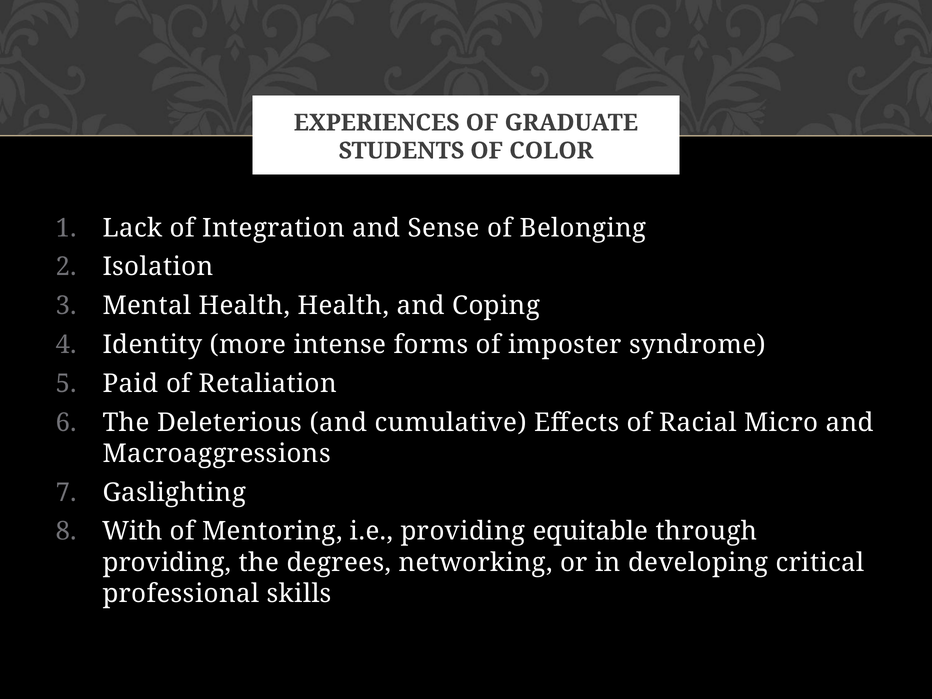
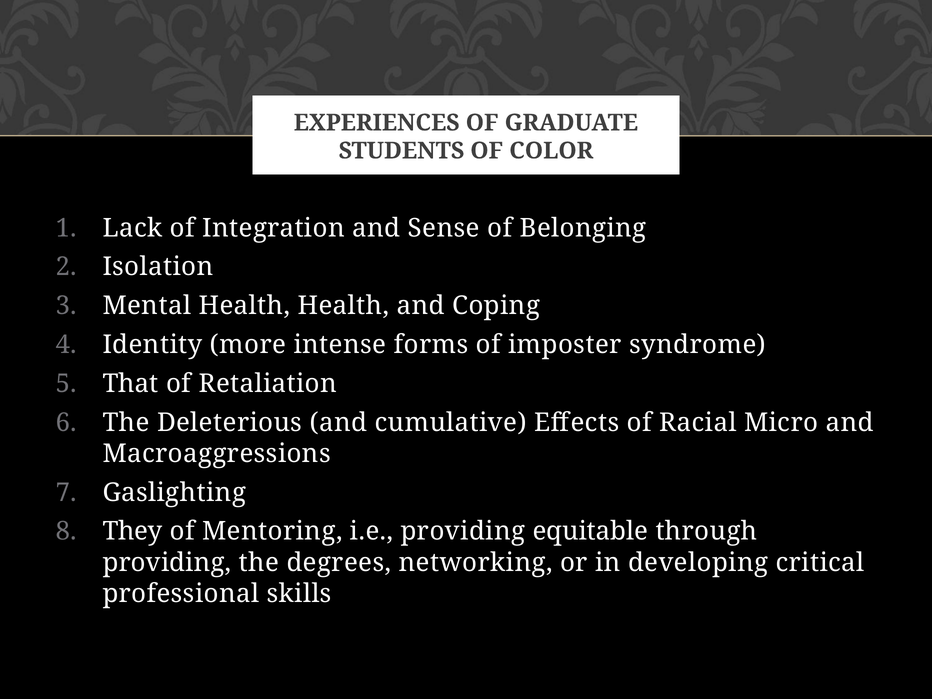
Paid: Paid -> That
With: With -> They
